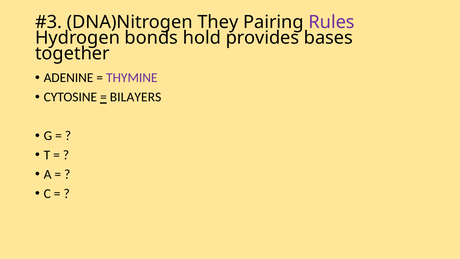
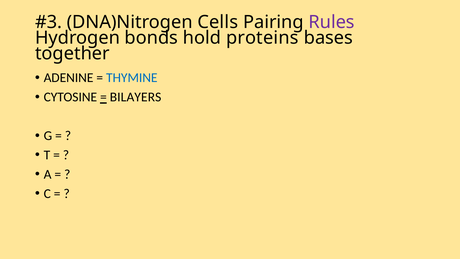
They: They -> Cells
provides: provides -> proteins
THYMINE colour: purple -> blue
